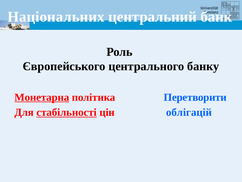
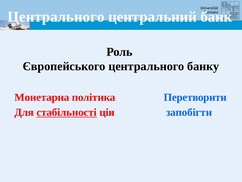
Національних at (56, 17): Національних -> Центрального
Монетарна underline: present -> none
облігацій: облігацій -> запобігти
